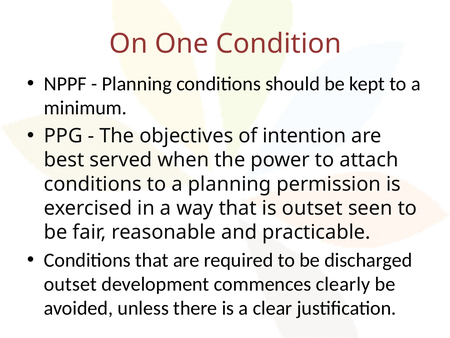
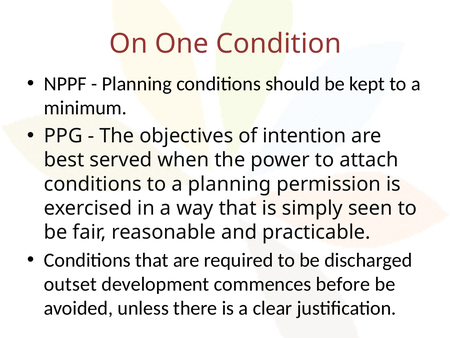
is outset: outset -> simply
clearly: clearly -> before
